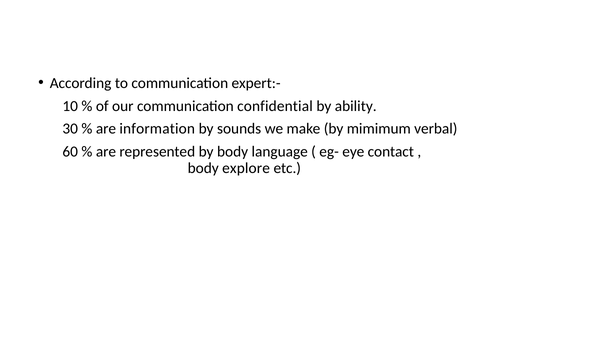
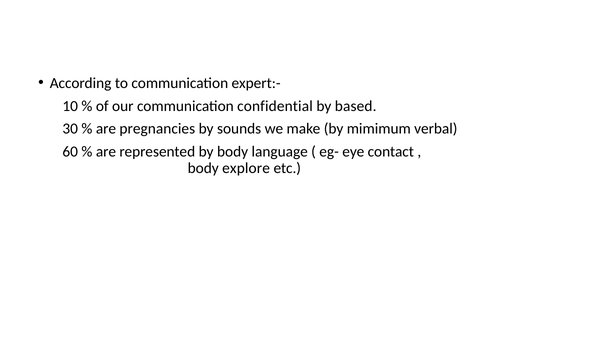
ability: ability -> based
information: information -> pregnancies
